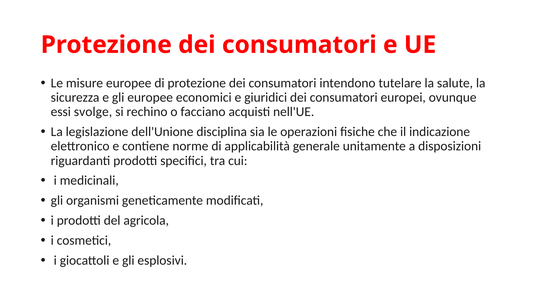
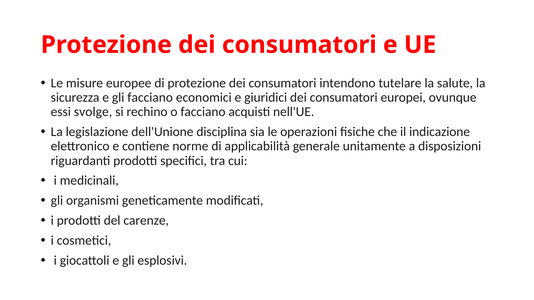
gli europee: europee -> facciano
agricola: agricola -> carenze
